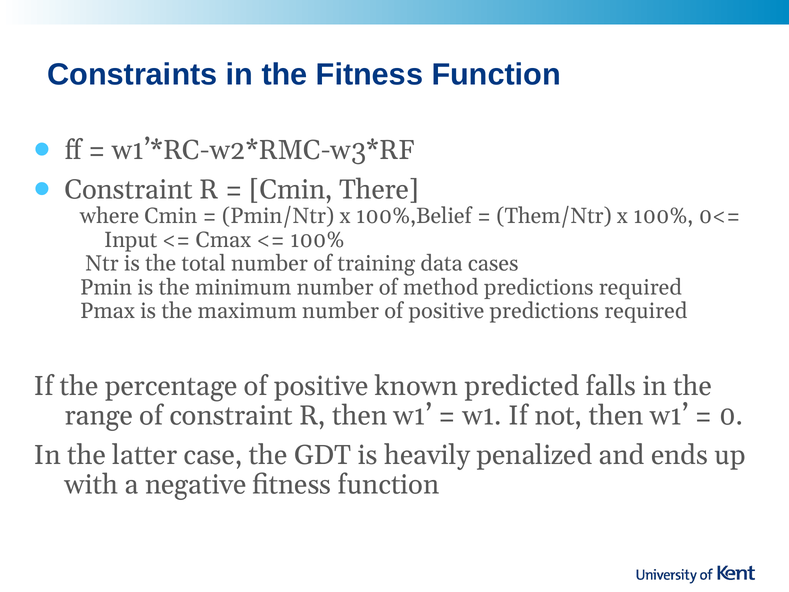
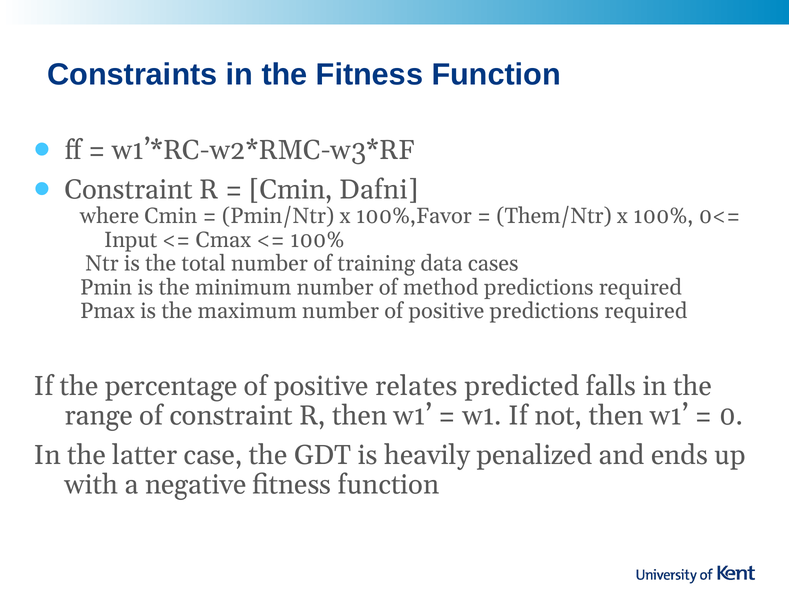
There: There -> Dafni
100%,Belief: 100%,Belief -> 100%,Favor
known: known -> relates
